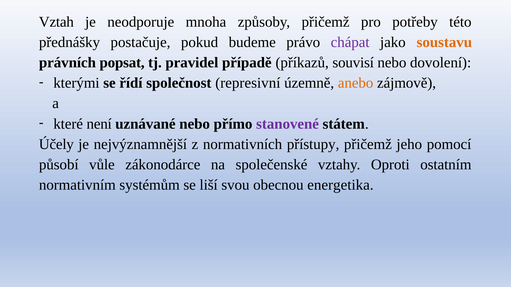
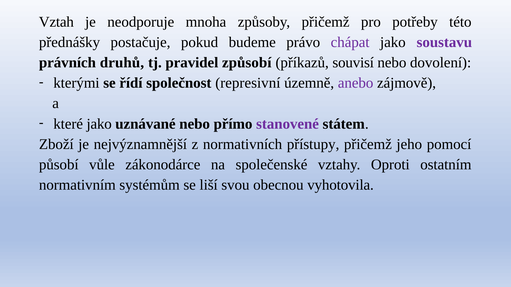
soustavu colour: orange -> purple
popsat: popsat -> druhů
případě: případě -> způsobí
anebo colour: orange -> purple
které není: není -> jako
Účely: Účely -> Zboží
energetika: energetika -> vyhotovila
